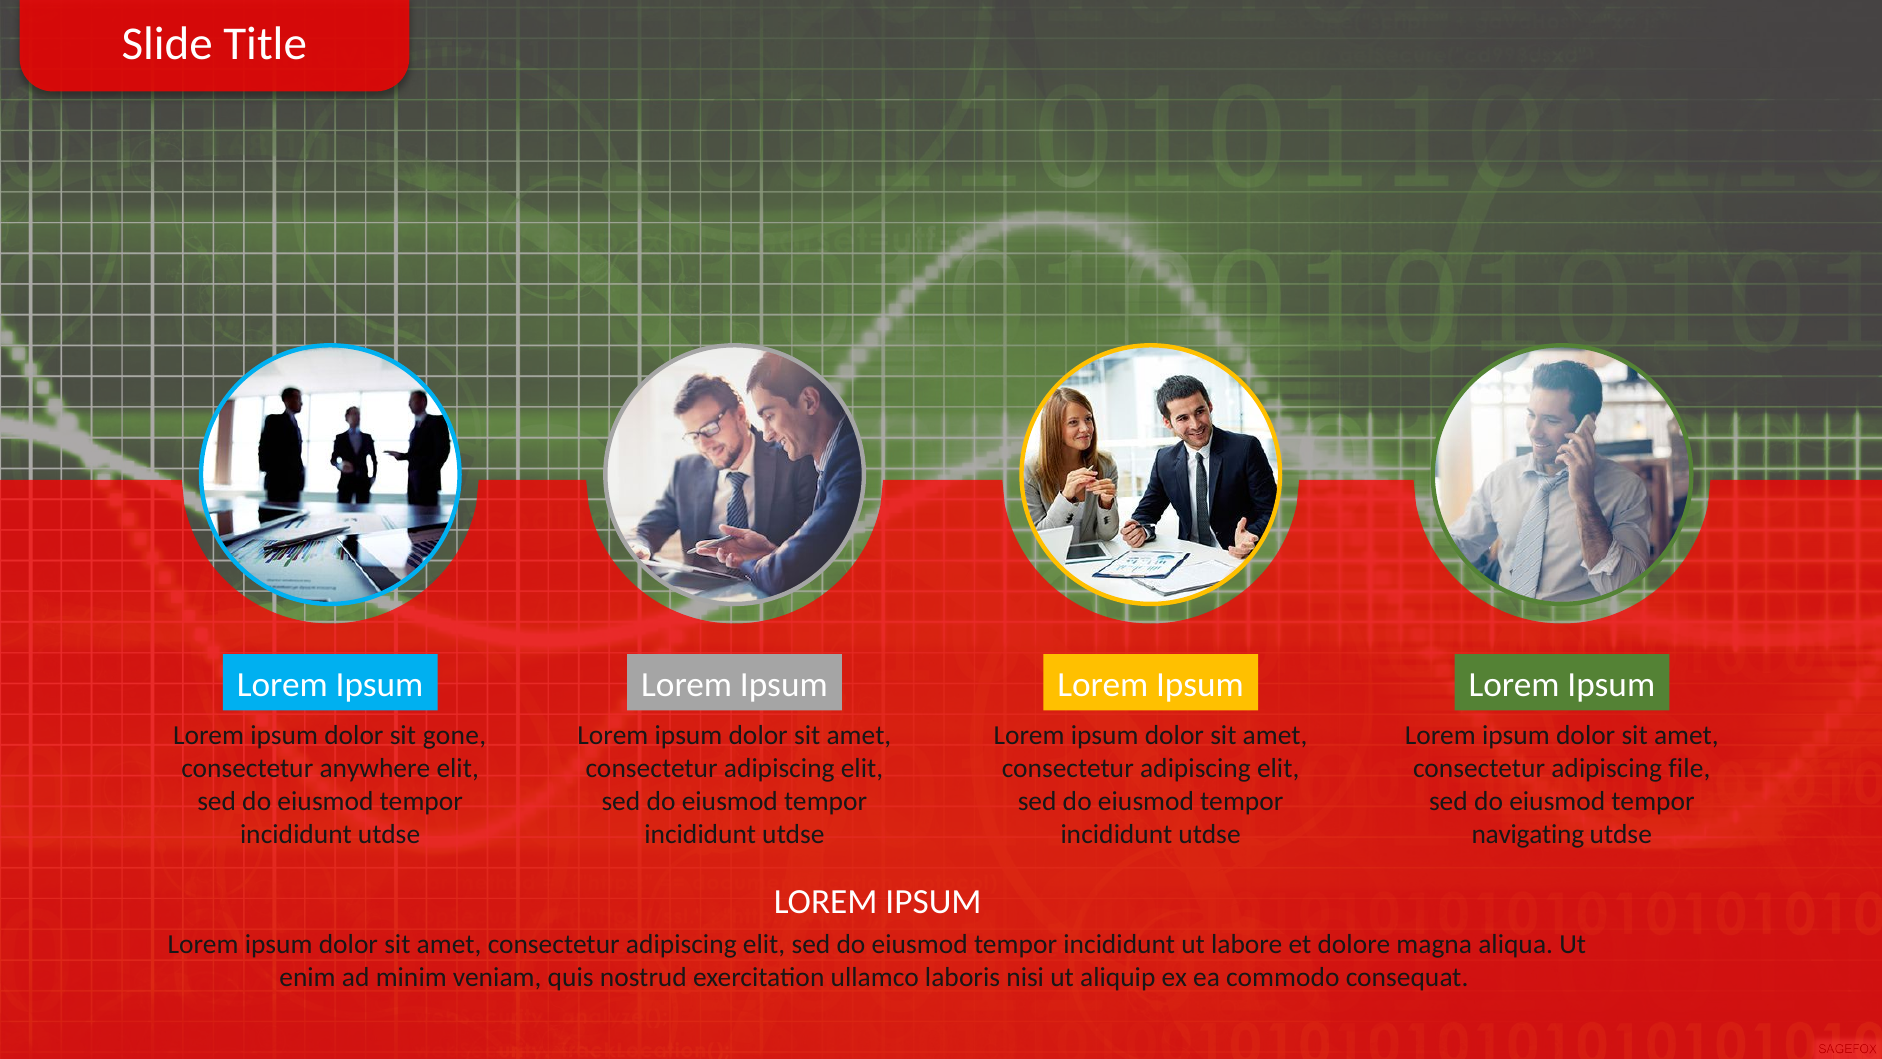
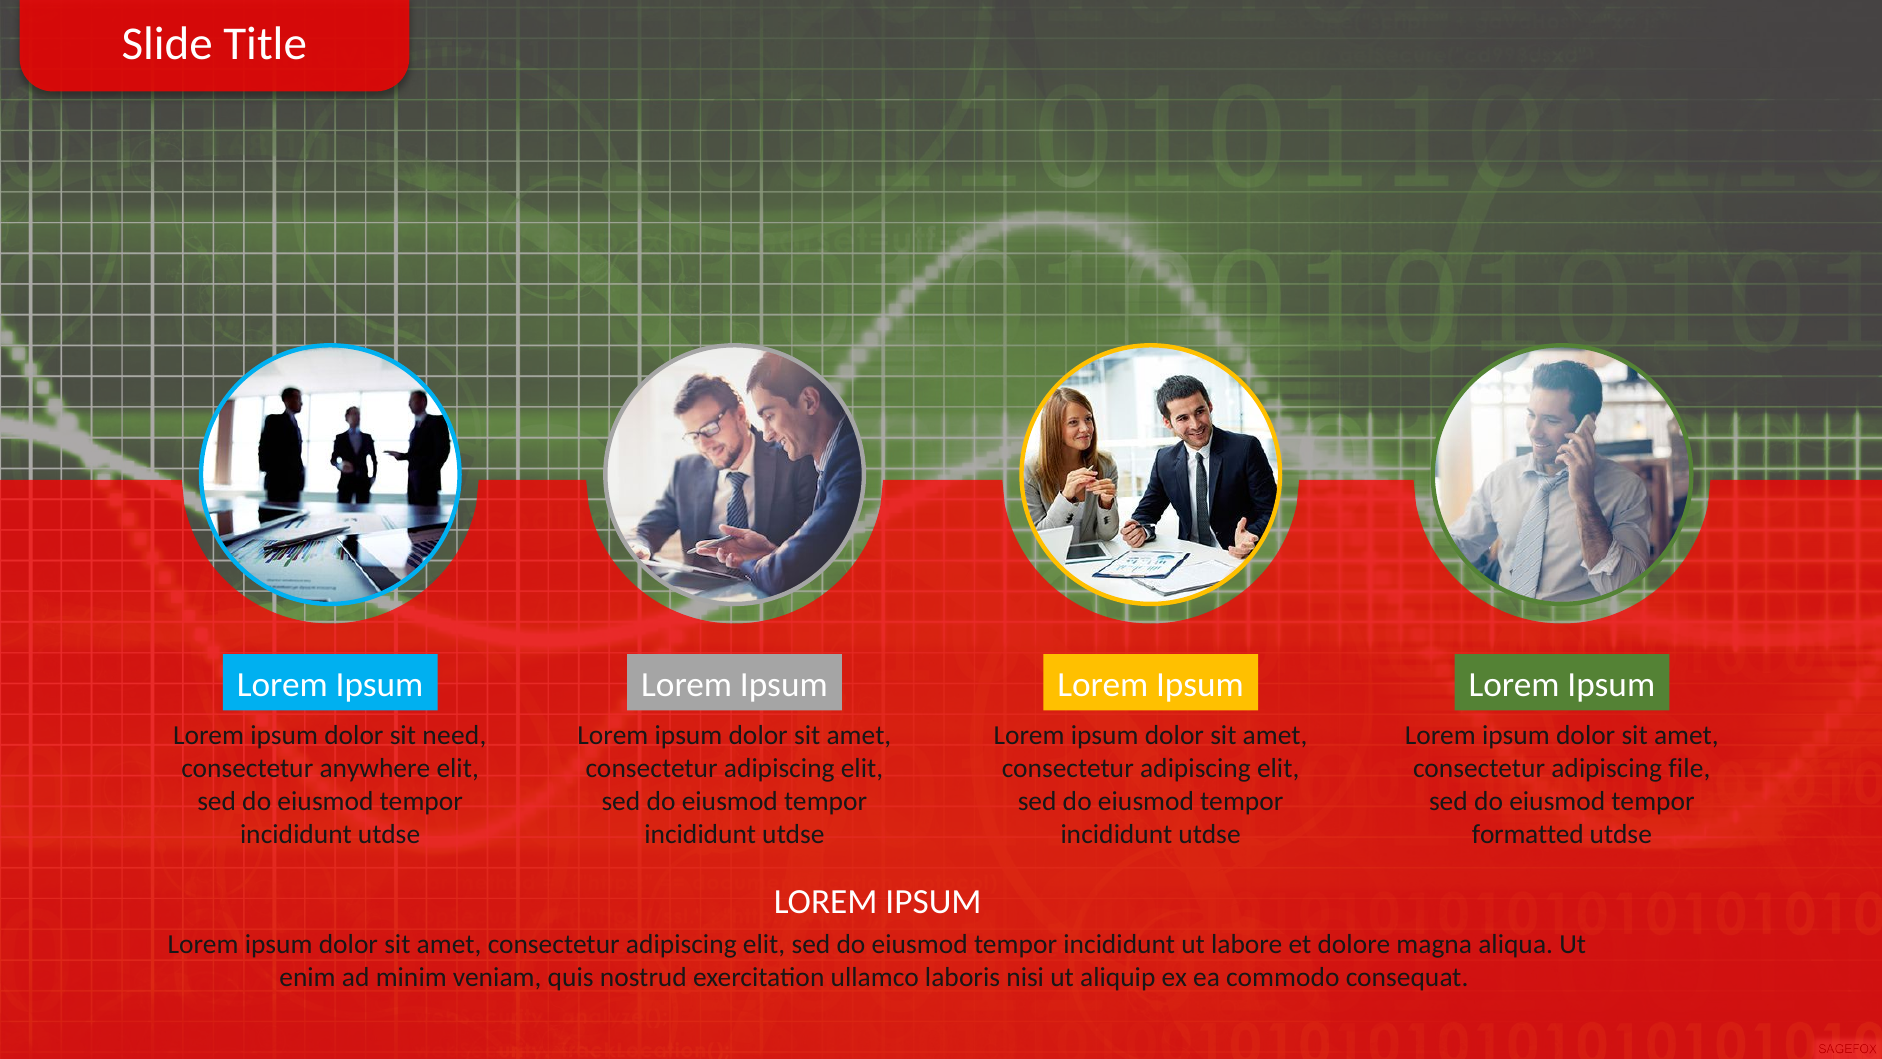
gone: gone -> need
navigating: navigating -> formatted
